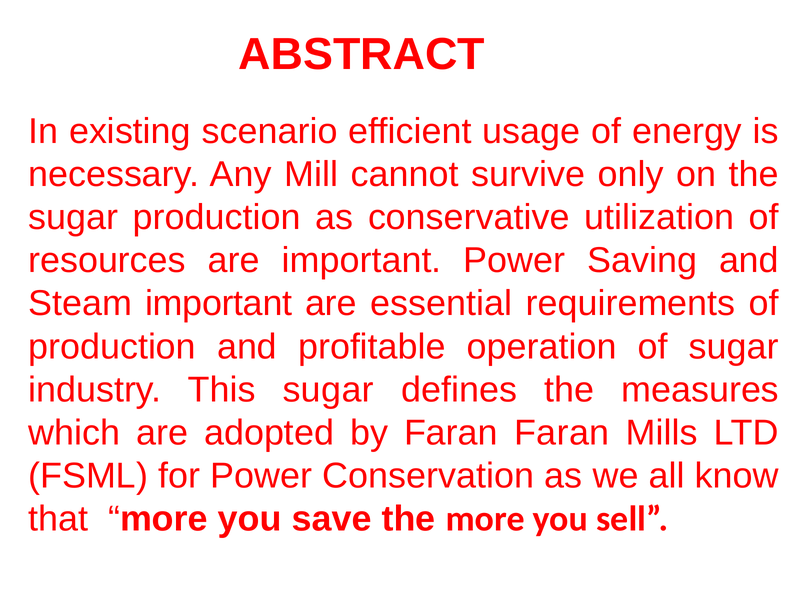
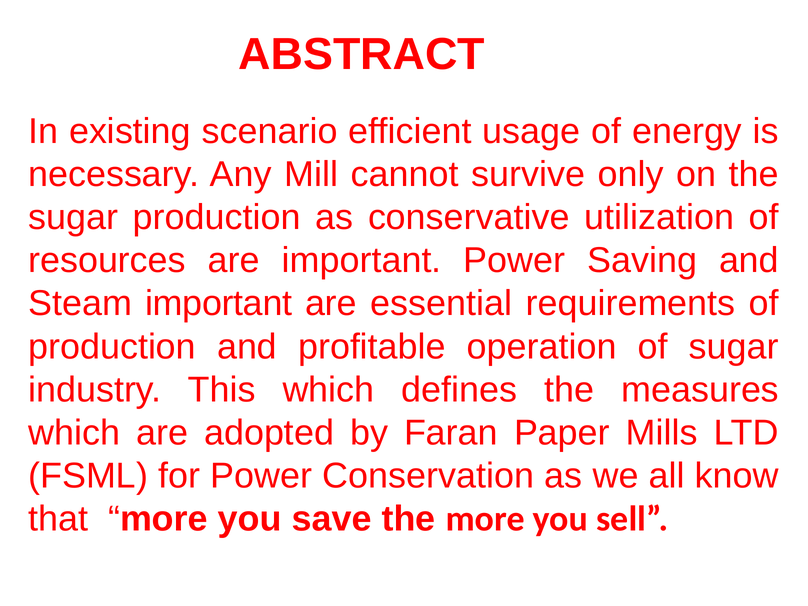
This sugar: sugar -> which
Faran Faran: Faran -> Paper
